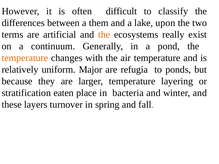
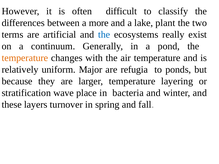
them: them -> more
upon: upon -> plant
the at (104, 35) colour: orange -> blue
eaten: eaten -> wave
